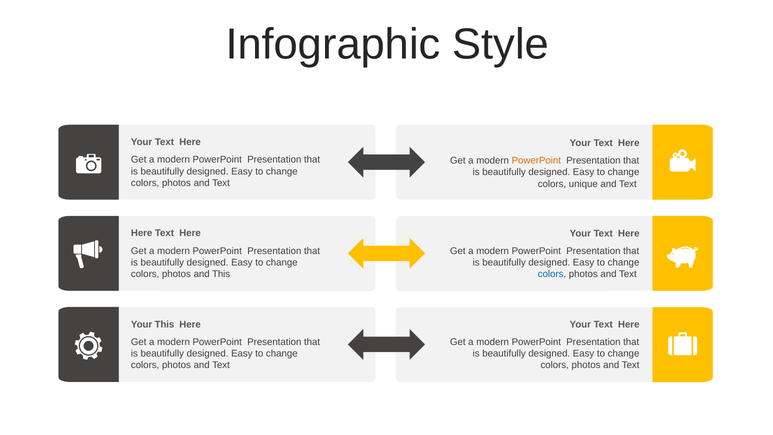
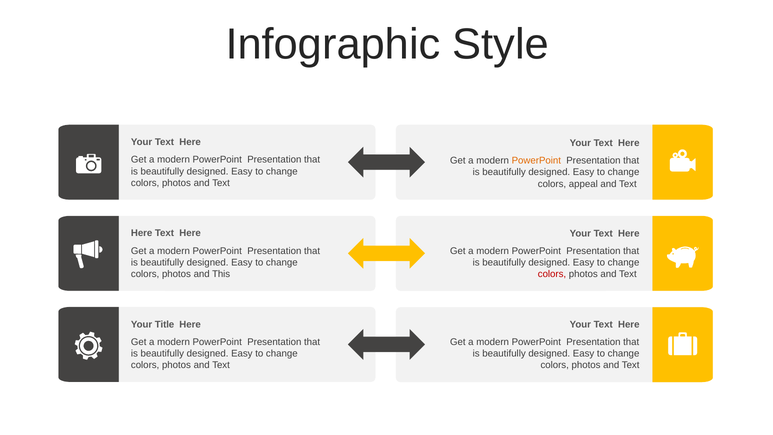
unique: unique -> appeal
colors at (552, 274) colour: blue -> red
Your This: This -> Title
